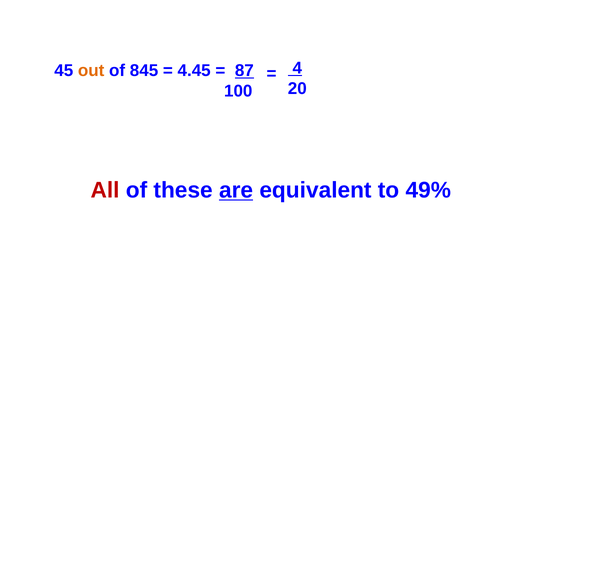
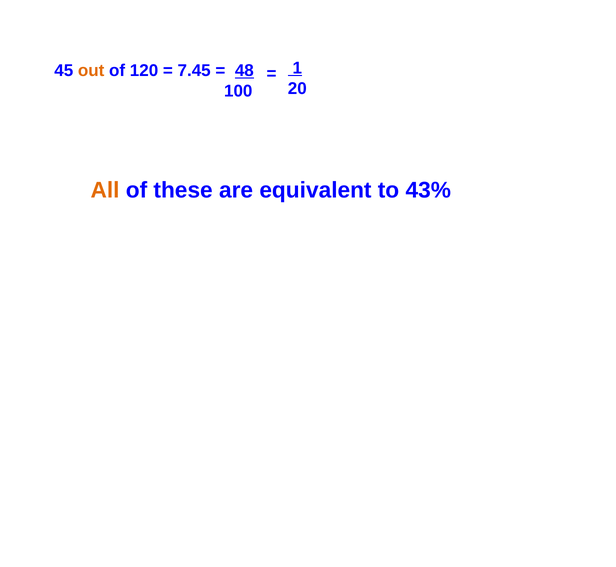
845: 845 -> 120
4.45: 4.45 -> 7.45
87: 87 -> 48
4: 4 -> 1
All colour: red -> orange
are underline: present -> none
49%: 49% -> 43%
